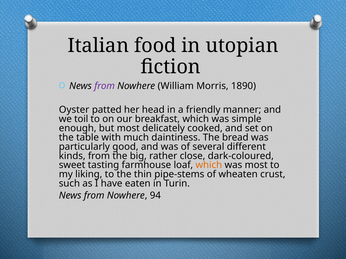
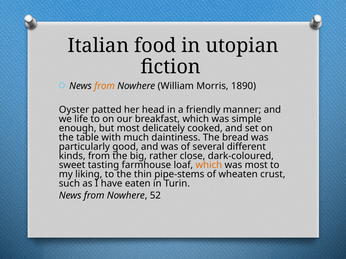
from at (105, 86) colour: purple -> orange
toil: toil -> life
94: 94 -> 52
